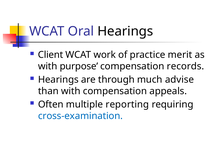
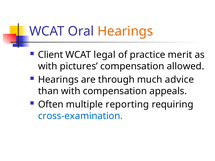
Hearings at (125, 31) colour: black -> orange
work: work -> legal
purpose: purpose -> pictures
records: records -> allowed
advise: advise -> advice
